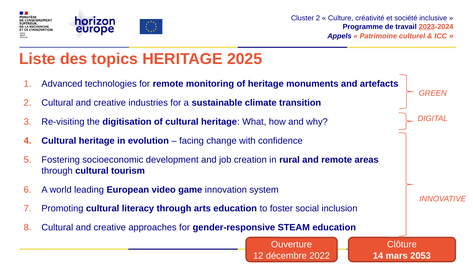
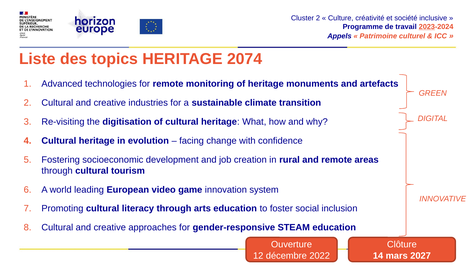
2025: 2025 -> 2074
2053: 2053 -> 2027
